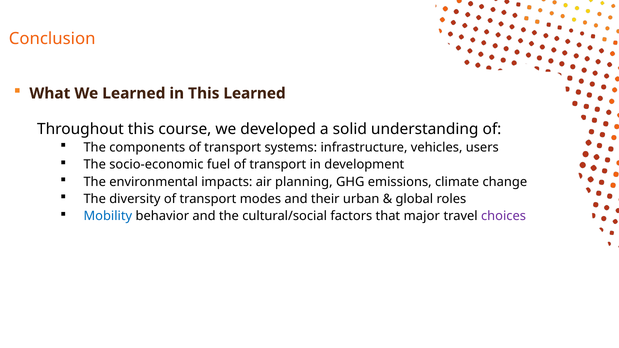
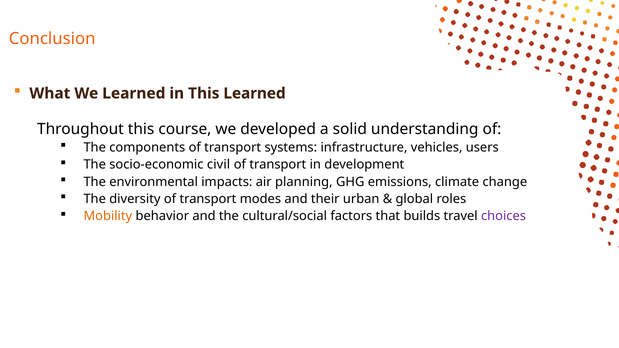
fuel: fuel -> civil
Mobility colour: blue -> orange
major: major -> builds
